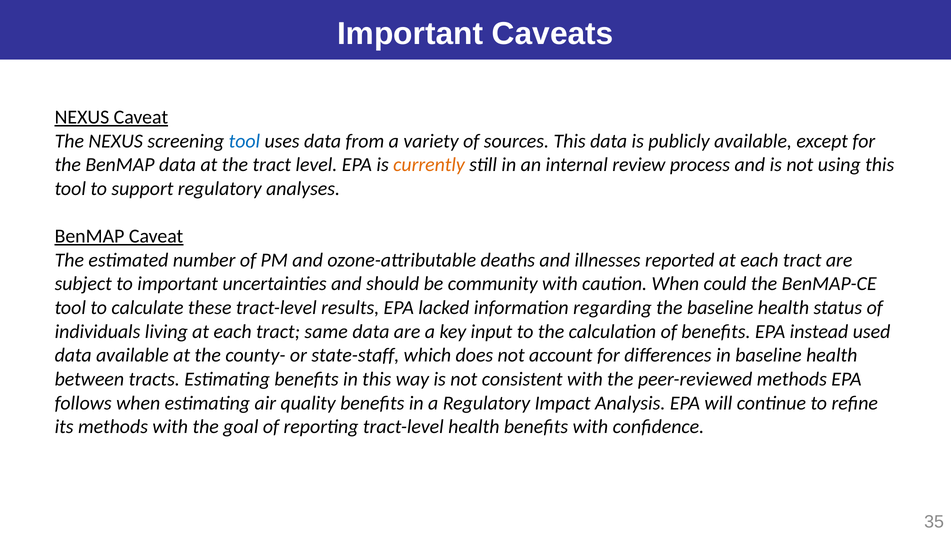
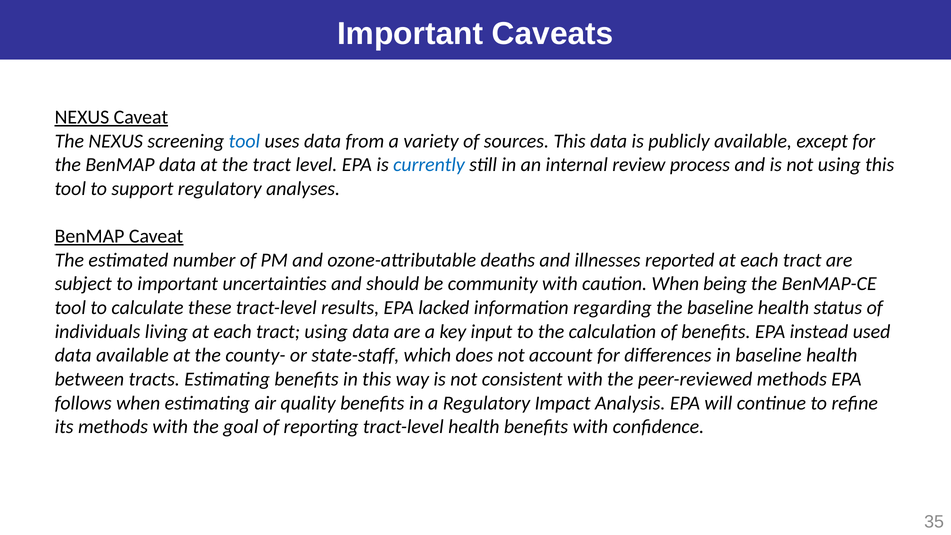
currently colour: orange -> blue
could: could -> being
tract same: same -> using
